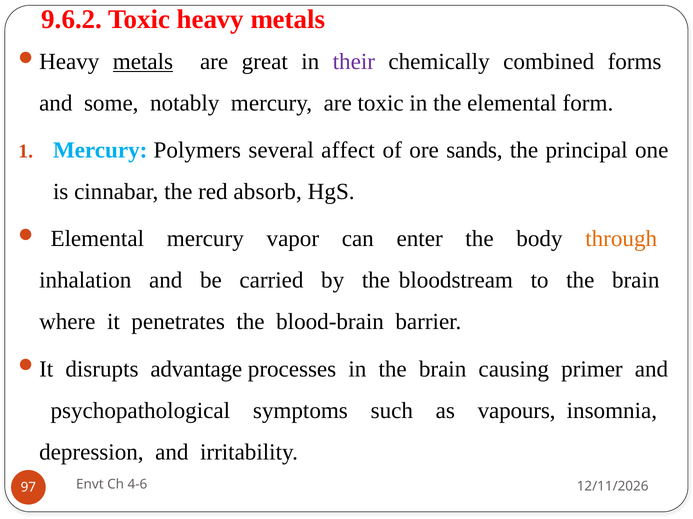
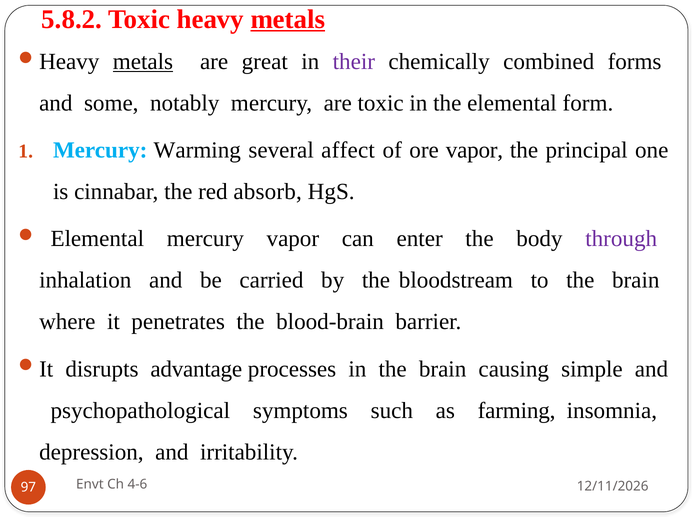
9.6.2: 9.6.2 -> 5.8.2
metals at (288, 19) underline: none -> present
Polymers: Polymers -> Warming
ore sands: sands -> vapor
through colour: orange -> purple
primer: primer -> simple
vapours: vapours -> farming
